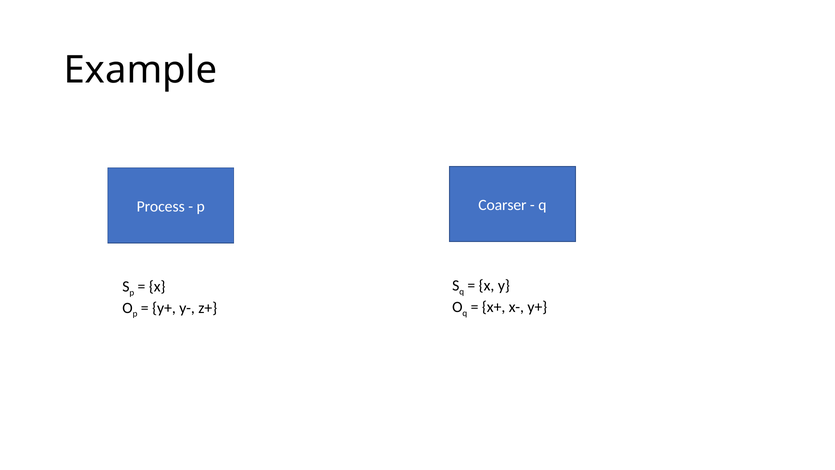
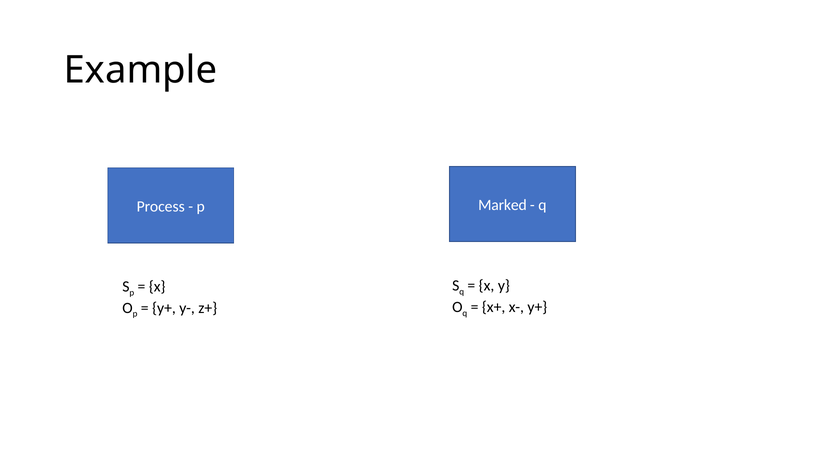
Coarser: Coarser -> Marked
